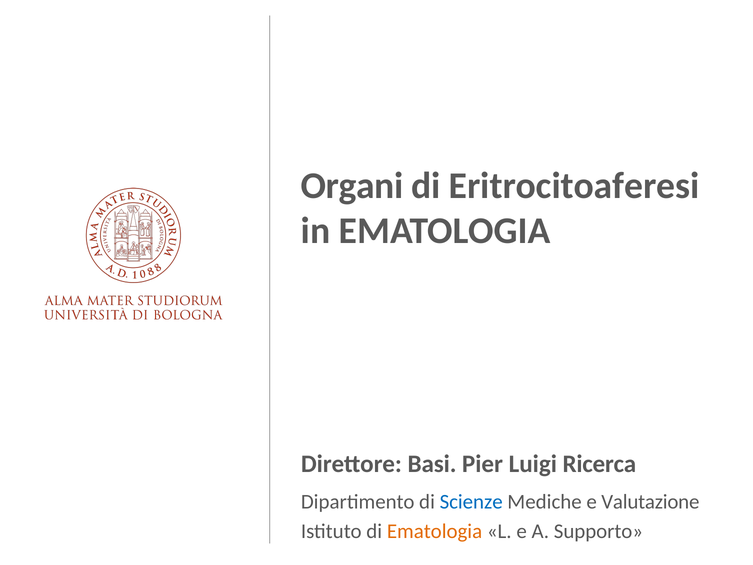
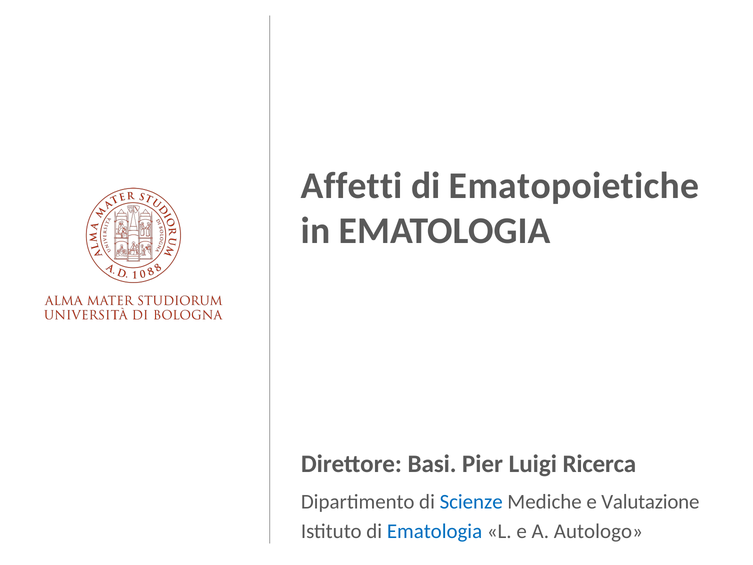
Organi: Organi -> Affetti
Eritrocitoaferesi: Eritrocitoaferesi -> Ematopoietiche
Ematologia at (435, 531) colour: orange -> blue
Supporto: Supporto -> Autologo
